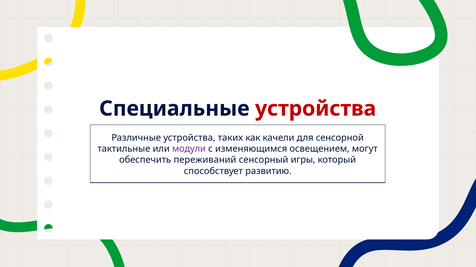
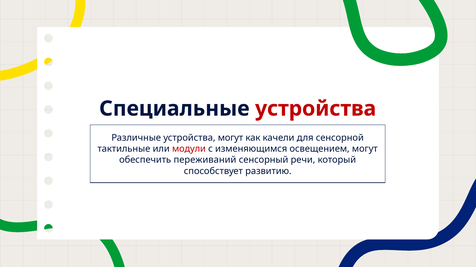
устройства таких: таких -> могут
модули colour: purple -> red
игры: игры -> речи
